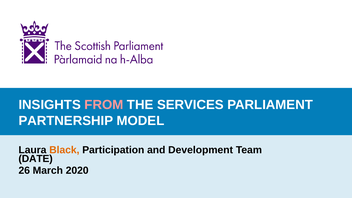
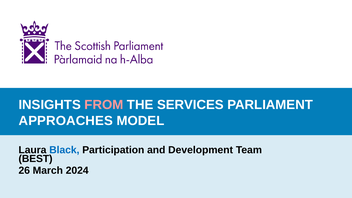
PARTNERSHIP: PARTNERSHIP -> APPROACHES
Black colour: orange -> blue
DATE: DATE -> BEST
2020: 2020 -> 2024
